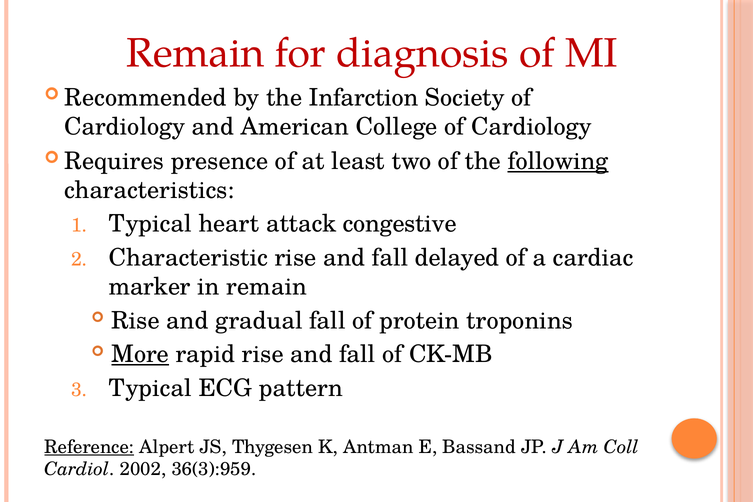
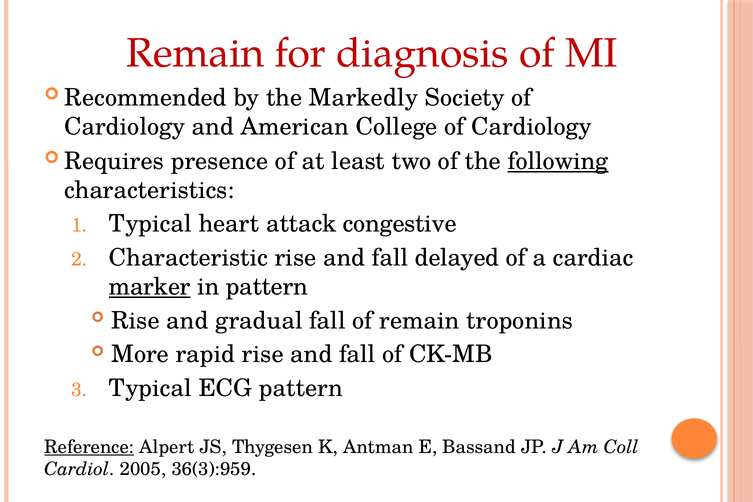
Infarction: Infarction -> Markedly
marker underline: none -> present
in remain: remain -> pattern
of protein: protein -> remain
More underline: present -> none
2002: 2002 -> 2005
